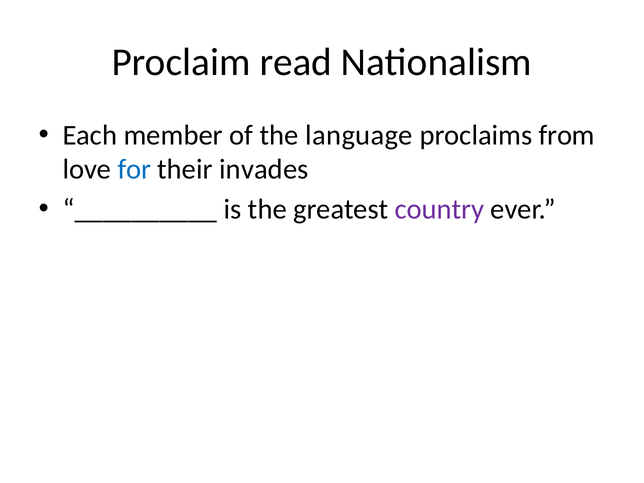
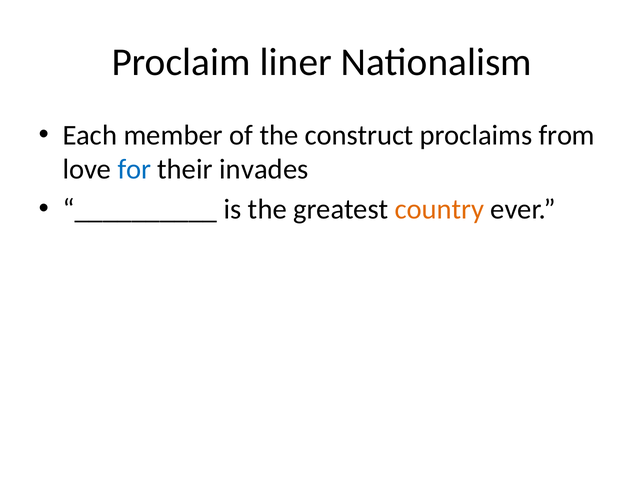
read: read -> liner
language: language -> construct
country colour: purple -> orange
